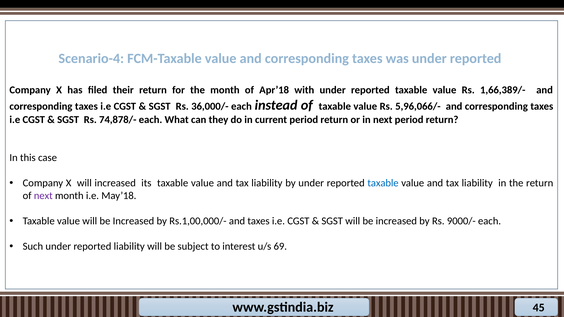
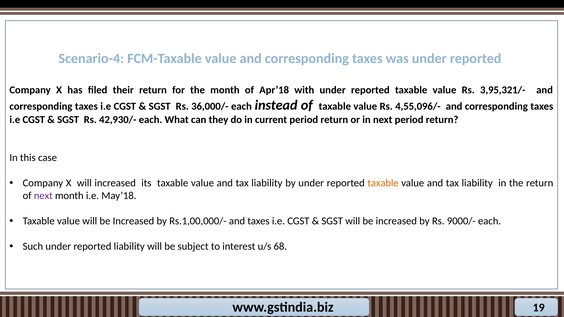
1,66,389/-: 1,66,389/- -> 3,95,321/-
5,96,066/-: 5,96,066/- -> 4,55,096/-
74,878/-: 74,878/- -> 42,930/-
taxable at (383, 183) colour: blue -> orange
69: 69 -> 68
45: 45 -> 19
